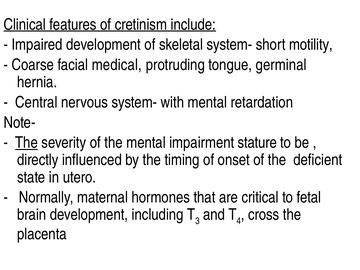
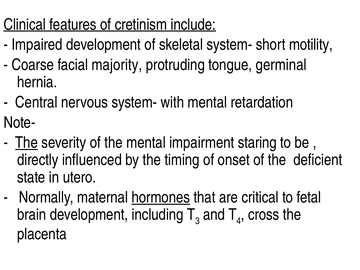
medical: medical -> majority
stature: stature -> staring
hormones underline: none -> present
